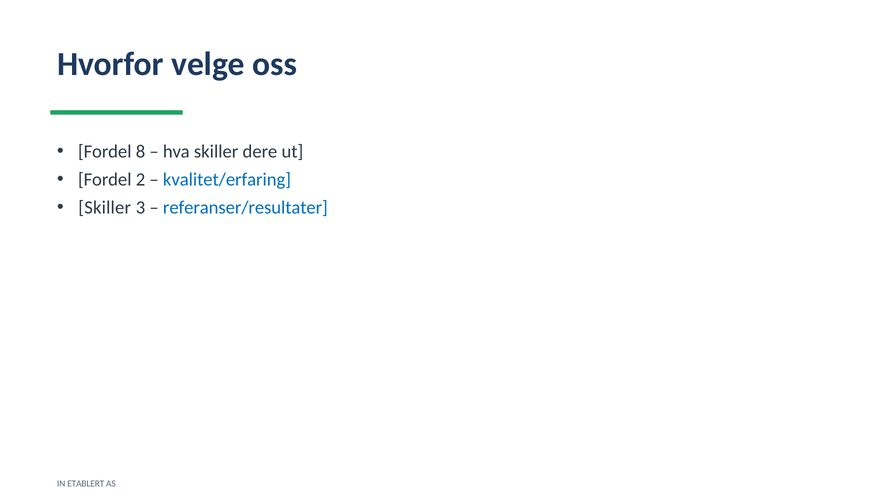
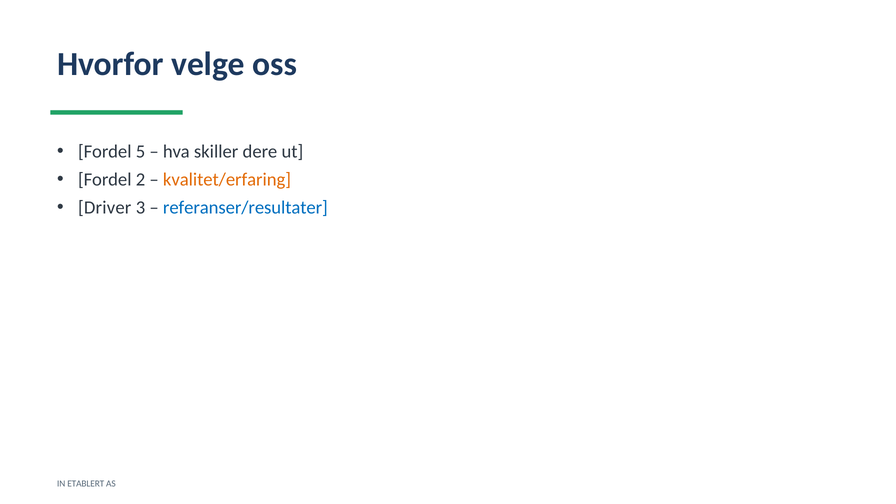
8: 8 -> 5
kvalitet/erfaring colour: blue -> orange
Skiller at (105, 208): Skiller -> Driver
